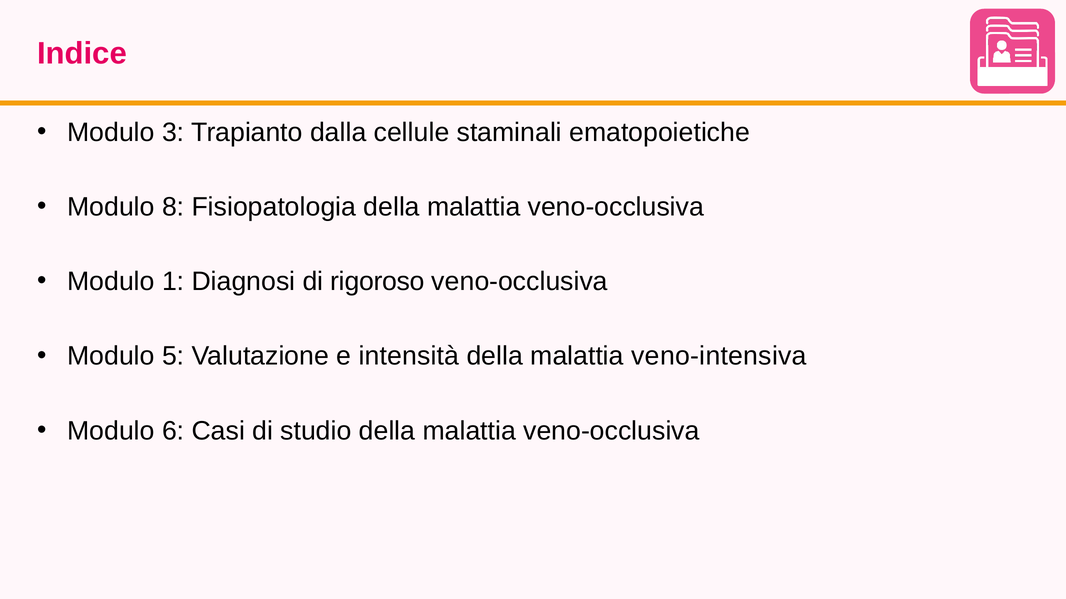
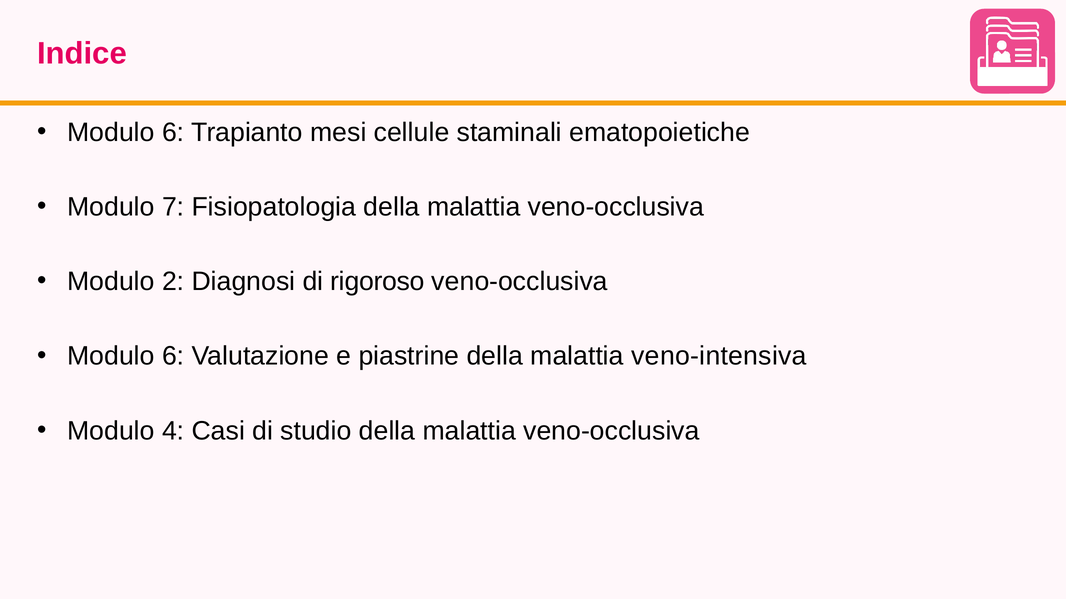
3 at (173, 133): 3 -> 6
dalla: dalla -> mesi
8: 8 -> 7
1: 1 -> 2
5 at (173, 357): 5 -> 6
intensità: intensità -> piastrine
6: 6 -> 4
